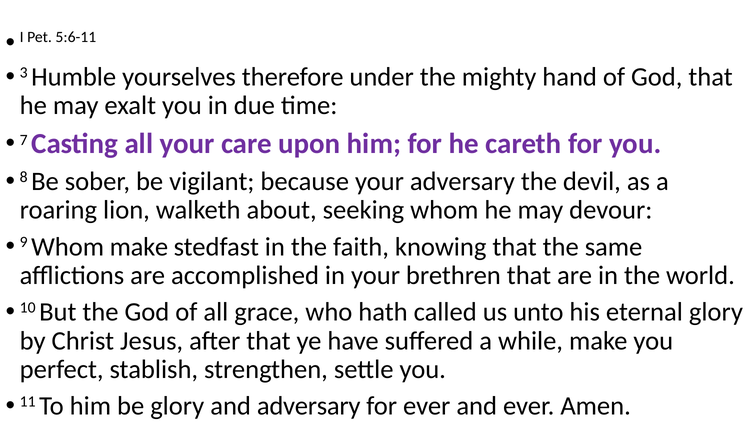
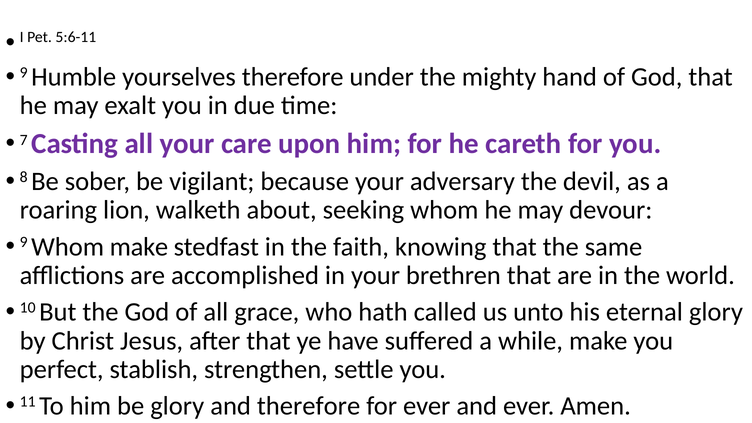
3 at (24, 72): 3 -> 9
and adversary: adversary -> therefore
